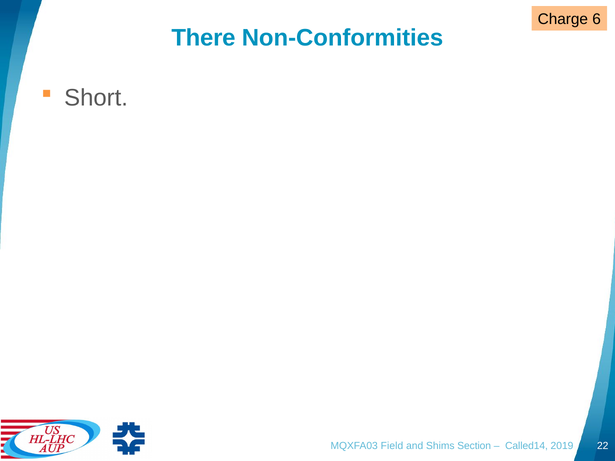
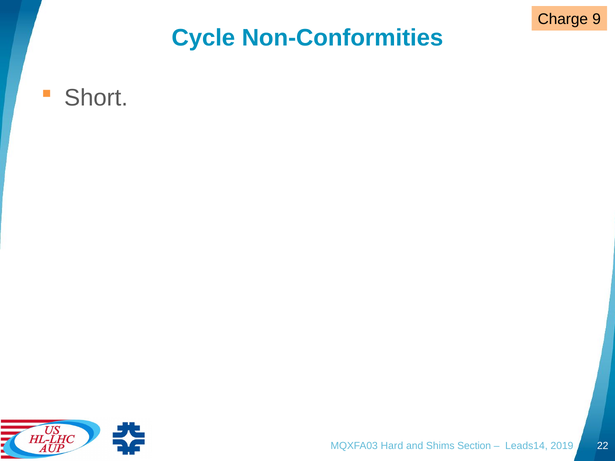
6: 6 -> 9
There: There -> Cycle
Field: Field -> Hard
Called14: Called14 -> Leads14
